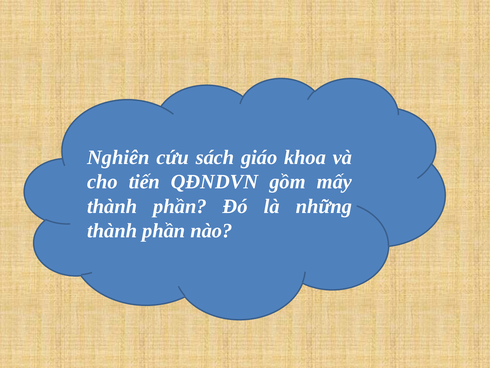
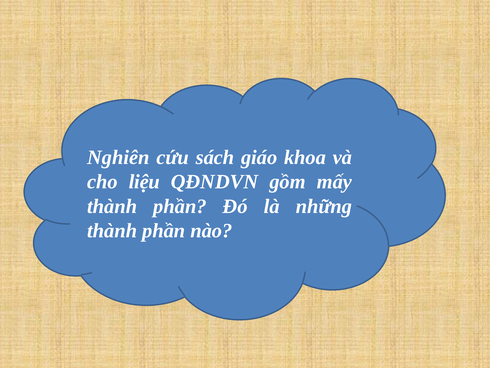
tiến: tiến -> liệu
